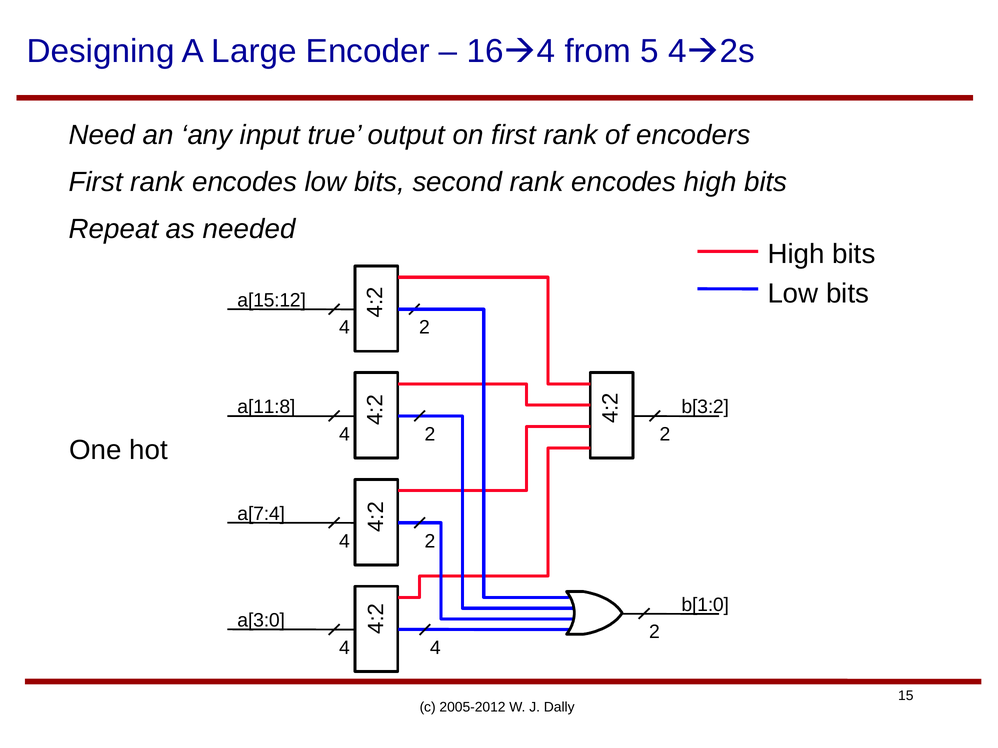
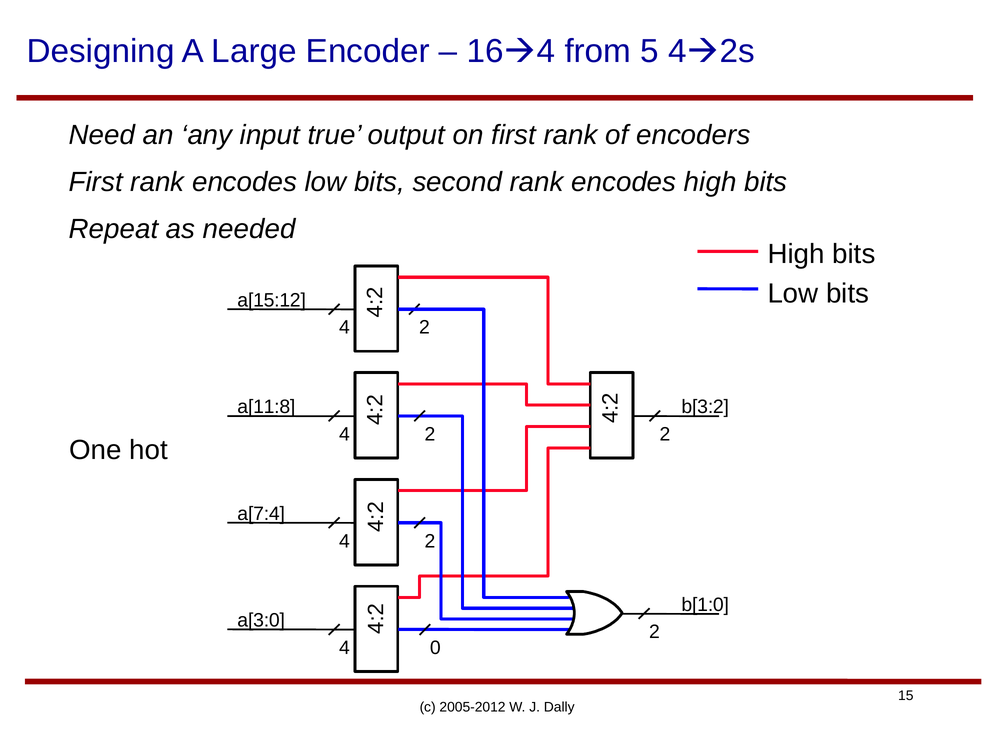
4 4: 4 -> 0
